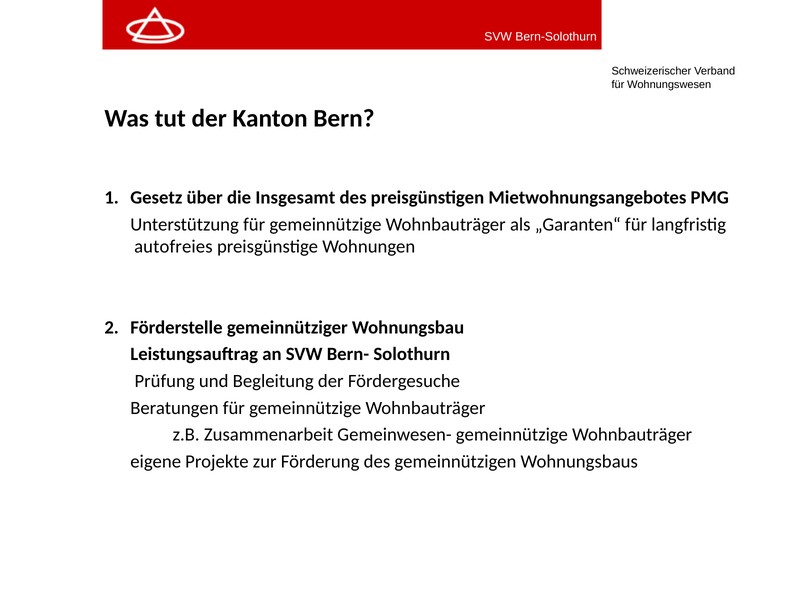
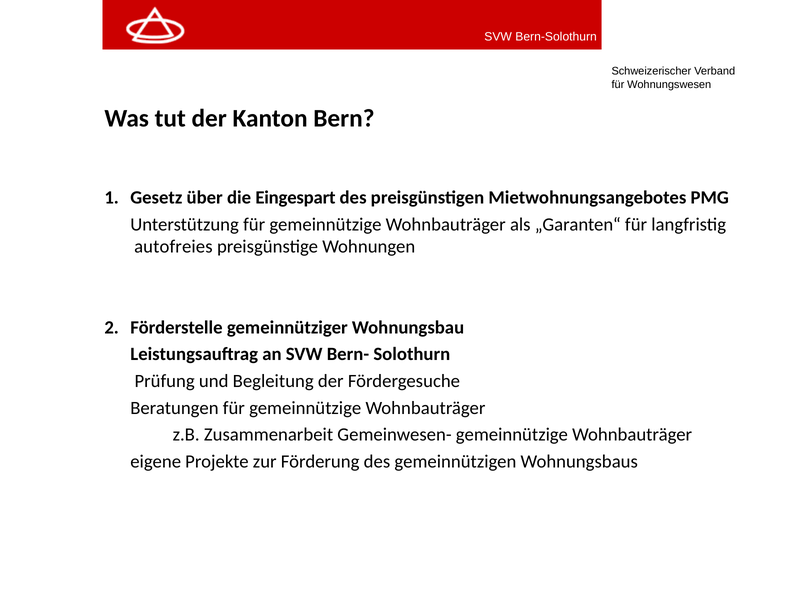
Insgesamt: Insgesamt -> Eingespart
